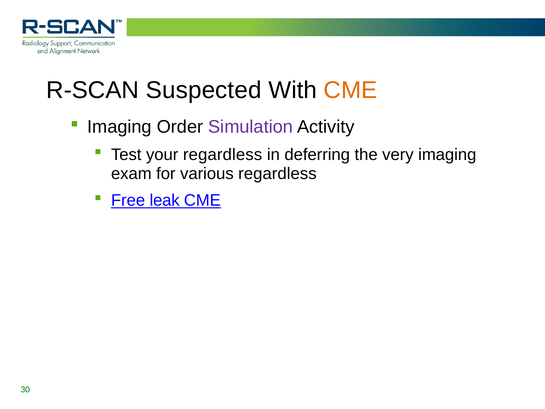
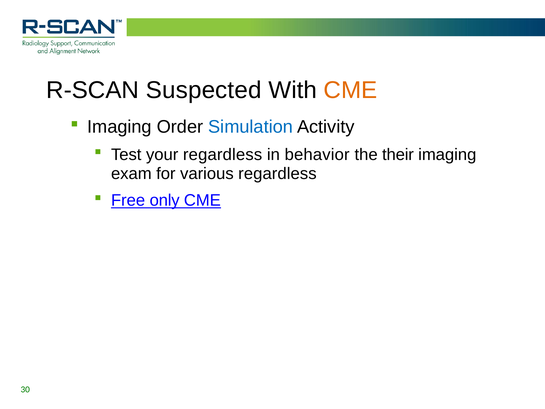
Simulation colour: purple -> blue
deferring: deferring -> behavior
very: very -> their
leak: leak -> only
